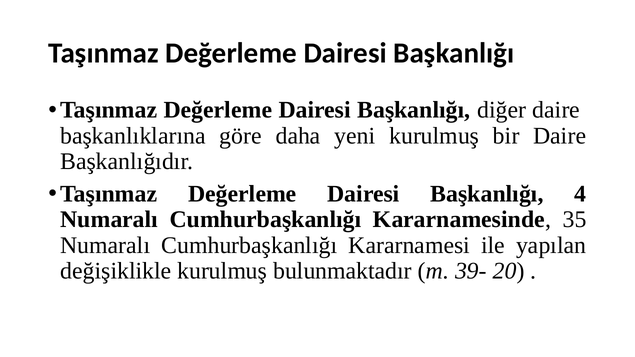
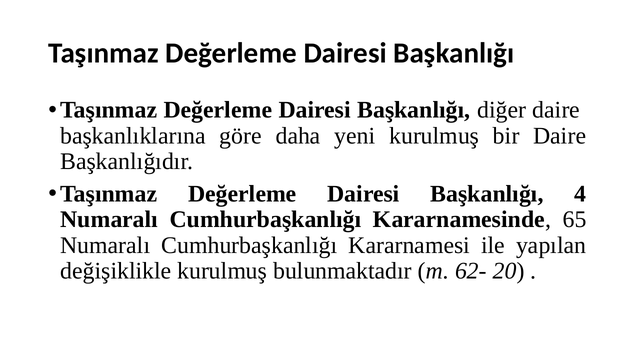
35: 35 -> 65
39-: 39- -> 62-
